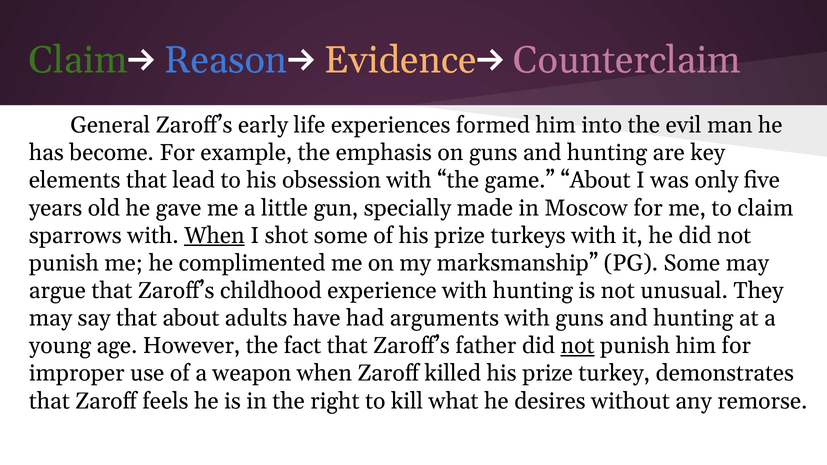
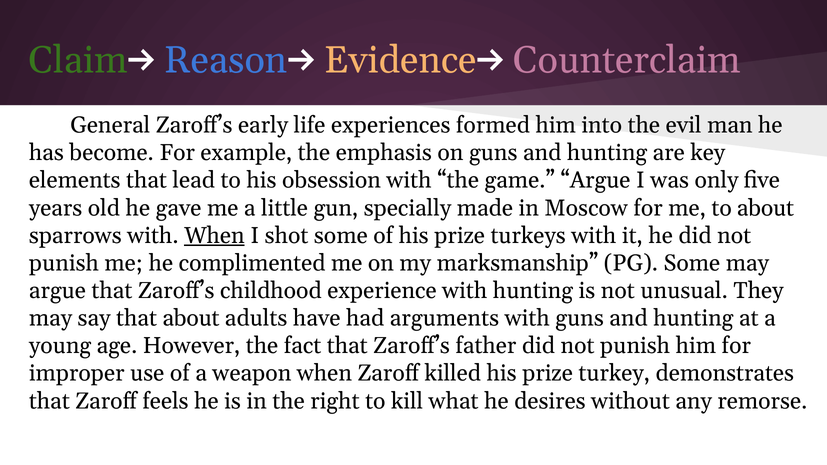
game About: About -> Argue
to claim: claim -> about
not at (578, 346) underline: present -> none
